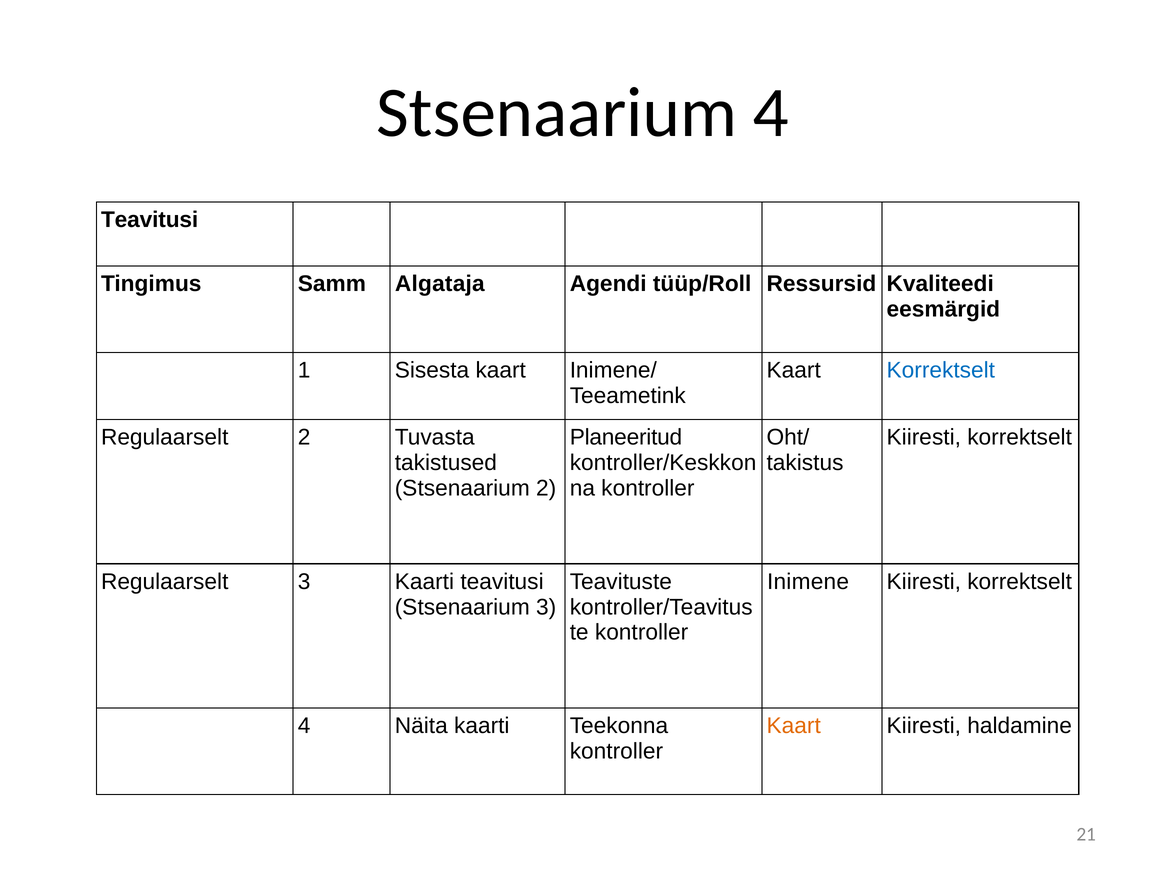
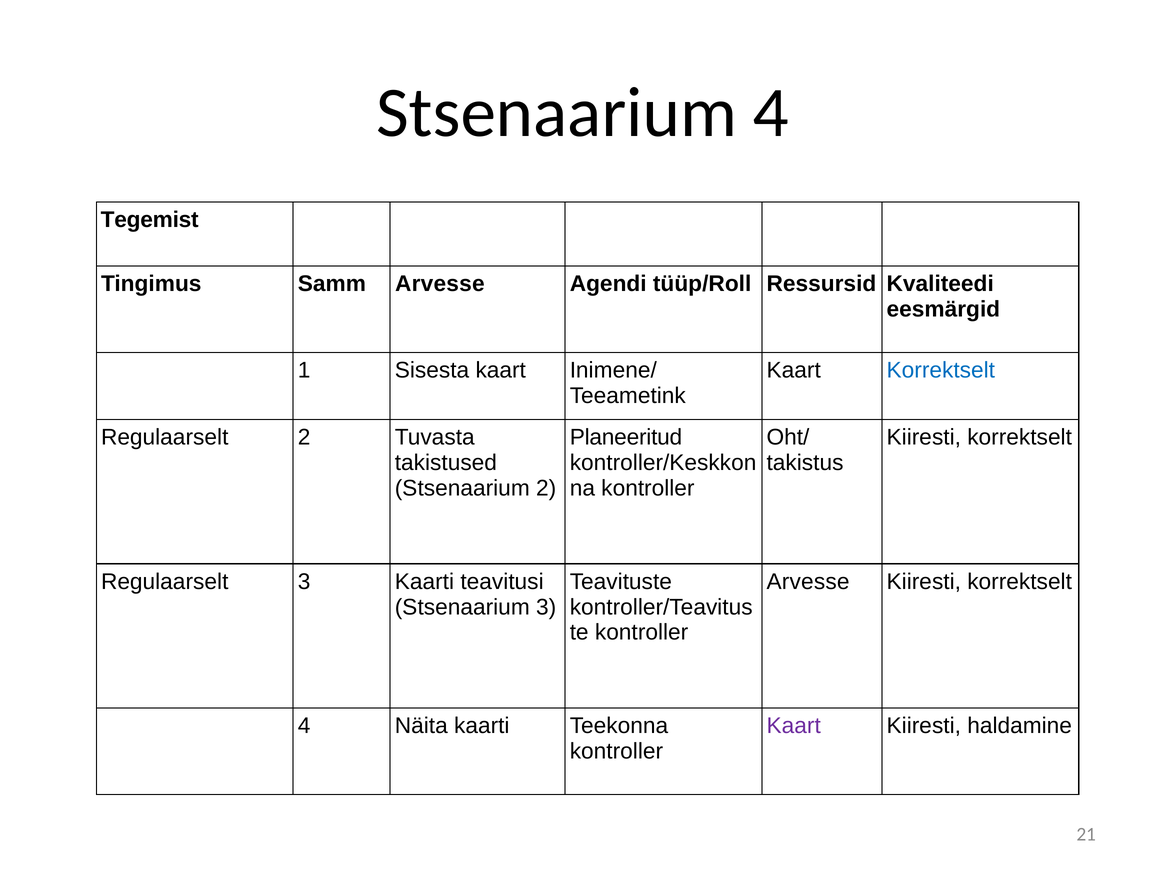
Teavitusi at (150, 220): Teavitusi -> Tegemist
Samm Algataja: Algataja -> Arvesse
Inimene at (808, 582): Inimene -> Arvesse
Kaart at (794, 726) colour: orange -> purple
